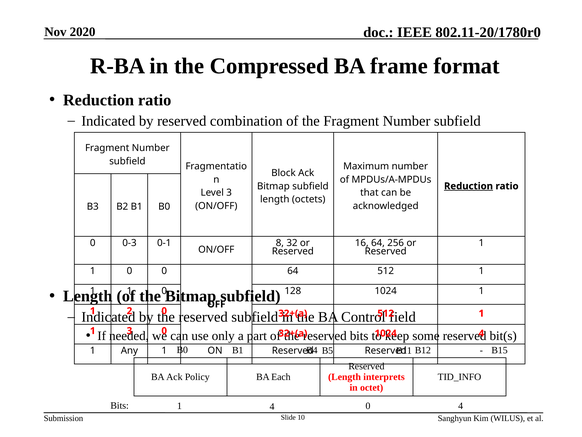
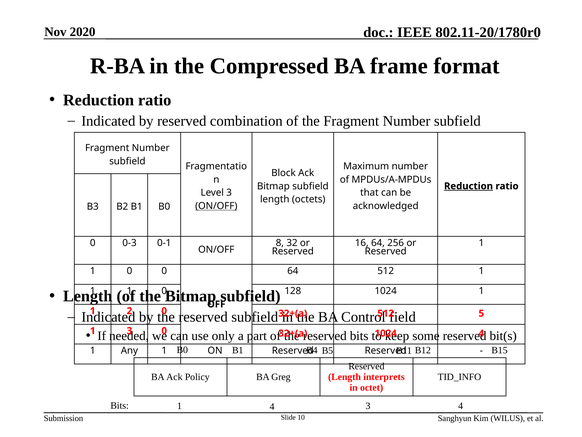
ON/OFF at (216, 206) underline: none -> present
1 at (481, 313): 1 -> 5
Each: Each -> Greg
4 0: 0 -> 3
